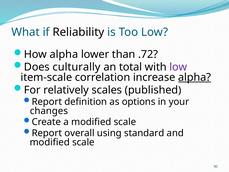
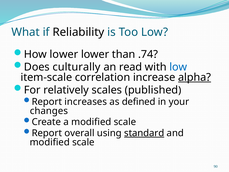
How alpha: alpha -> lower
.72: .72 -> .74
total: total -> read
low at (178, 67) colour: purple -> blue
definition: definition -> increases
options: options -> defined
standard underline: none -> present
